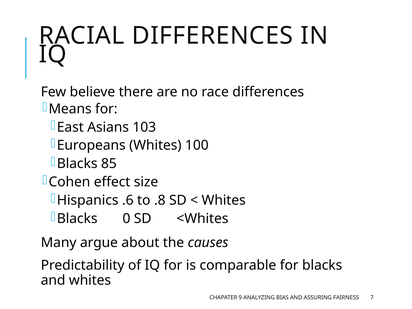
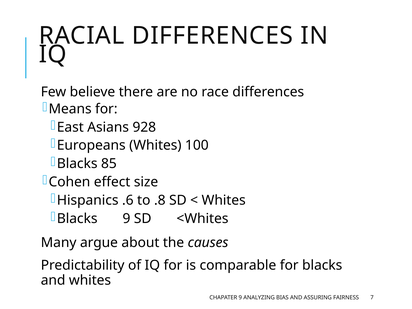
103: 103 -> 928
Blacks 0: 0 -> 9
